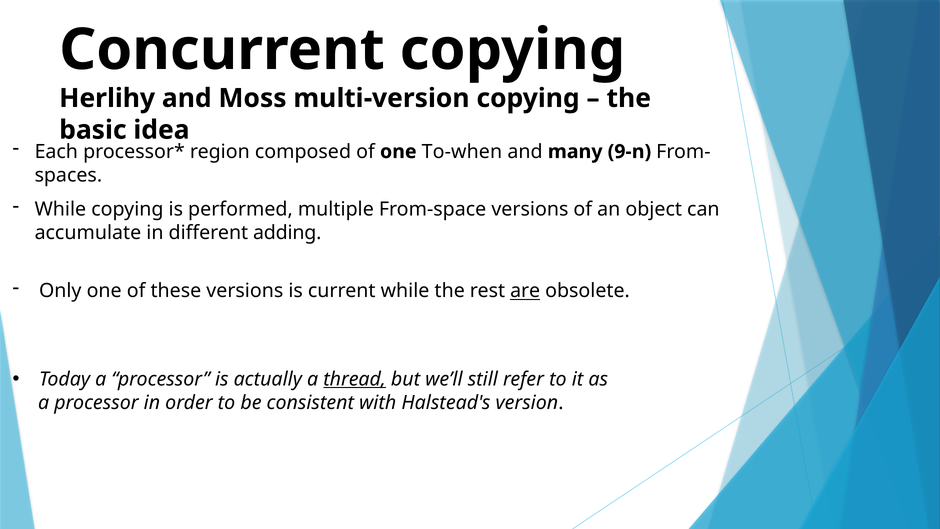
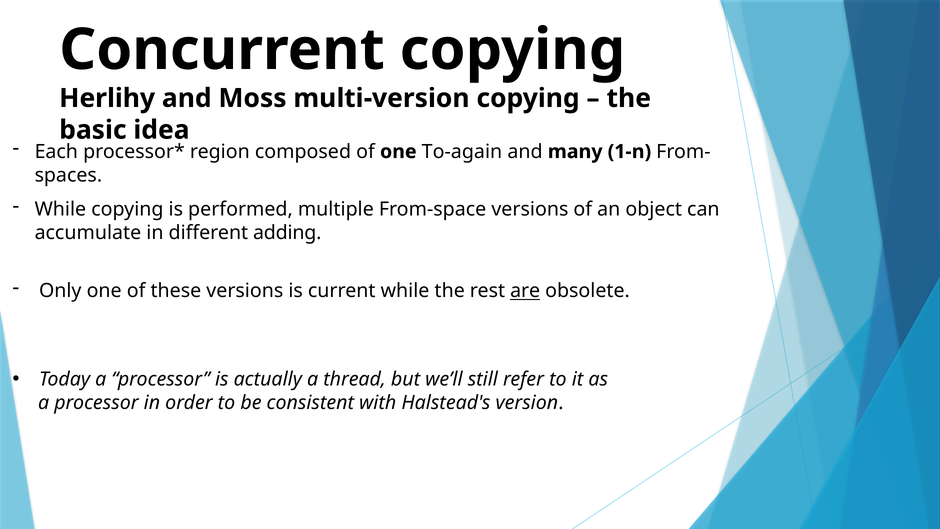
To-when: To-when -> To-again
9-n: 9-n -> 1-n
thread underline: present -> none
